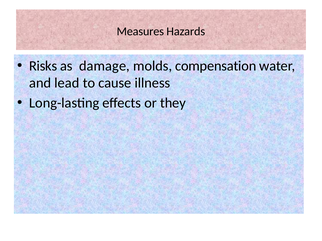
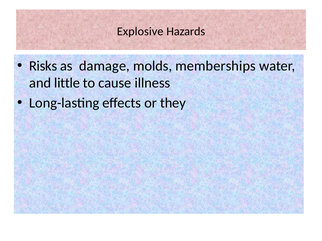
Measures: Measures -> Explosive
compensation: compensation -> memberships
lead: lead -> little
